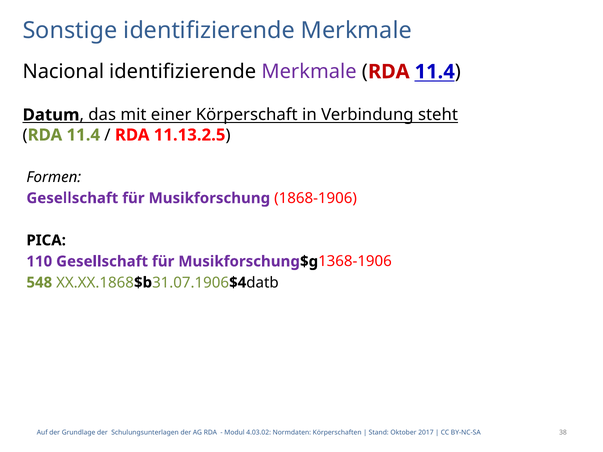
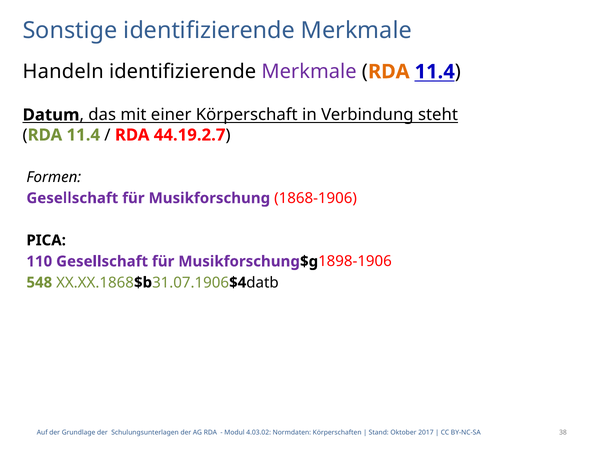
Nacional: Nacional -> Handeln
RDA at (389, 72) colour: red -> orange
11.13.2.5: 11.13.2.5 -> 44.19.2.7
1368-1906: 1368-1906 -> 1898-1906
